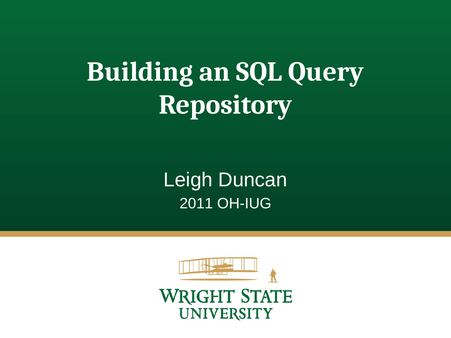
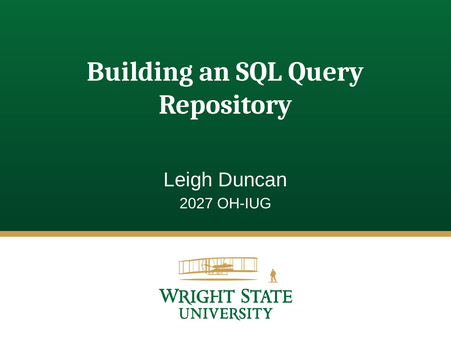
2011: 2011 -> 2027
